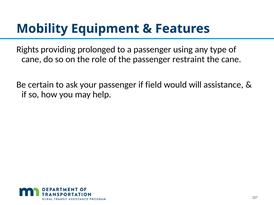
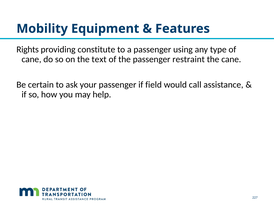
prolonged: prolonged -> constitute
role: role -> text
will: will -> call
